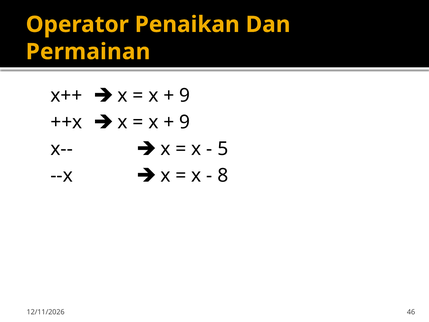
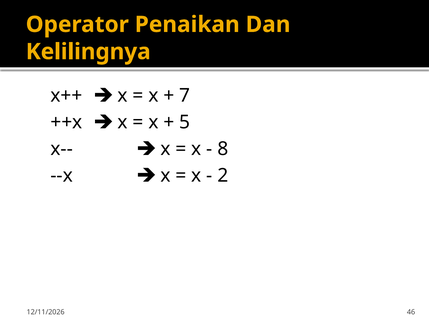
Permainan: Permainan -> Kelilingnya
9 at (185, 95): 9 -> 7
9 at (185, 122): 9 -> 5
5: 5 -> 8
8: 8 -> 2
